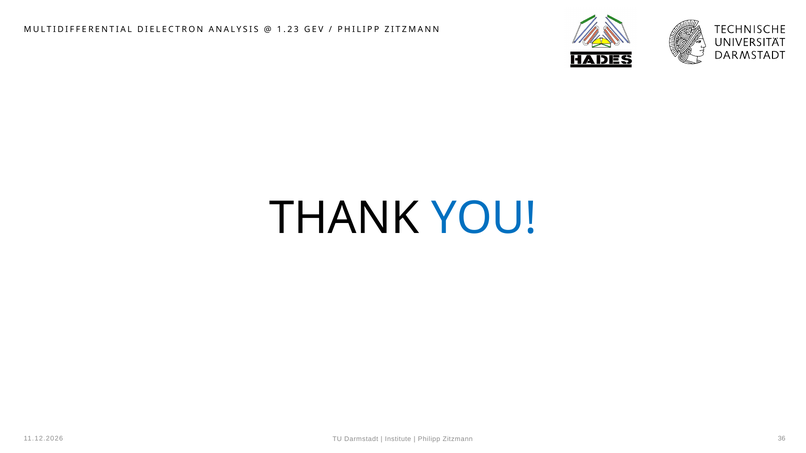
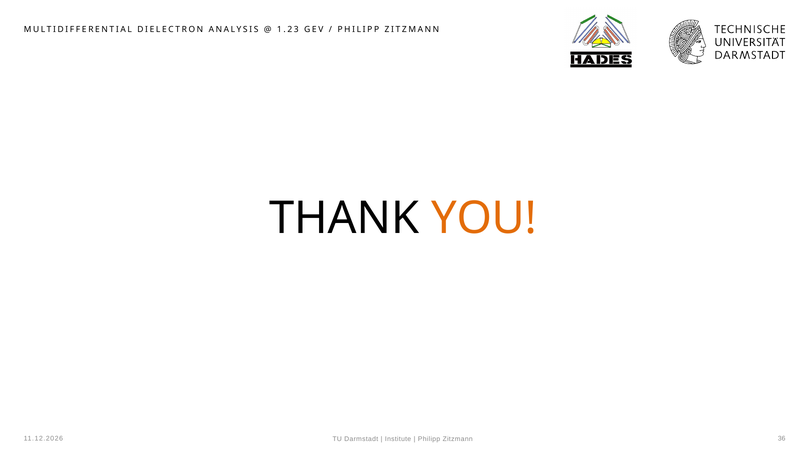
YOU colour: blue -> orange
